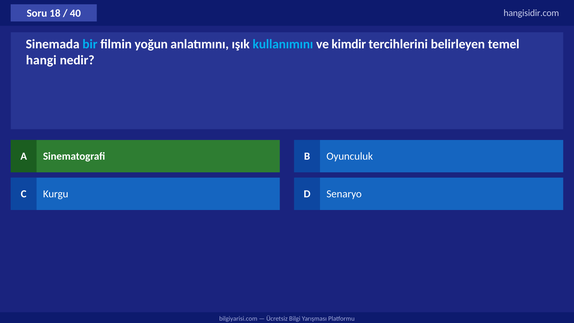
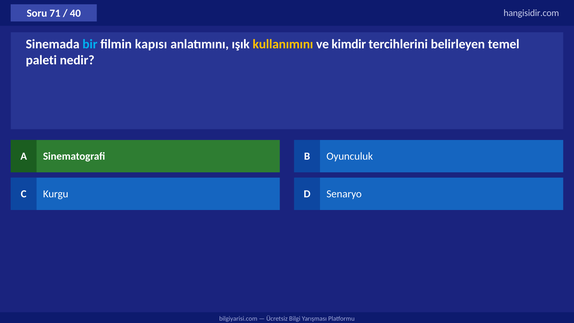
18: 18 -> 71
yoğun: yoğun -> kapısı
kullanımını colour: light blue -> yellow
hangi: hangi -> paleti
